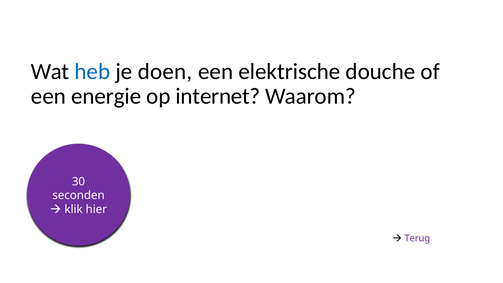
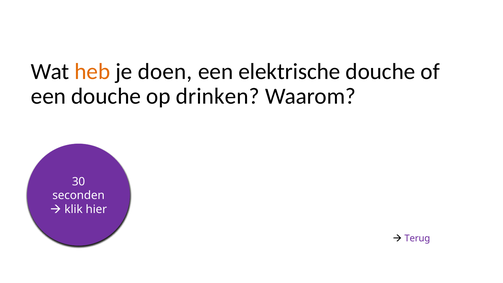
heb colour: blue -> orange
een energie: energie -> douche
internet: internet -> drinken
